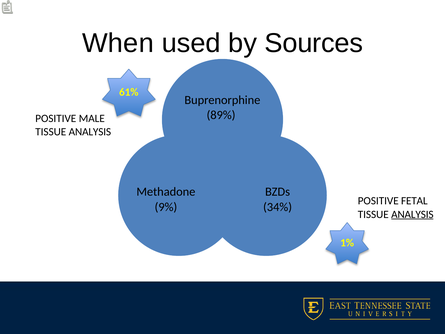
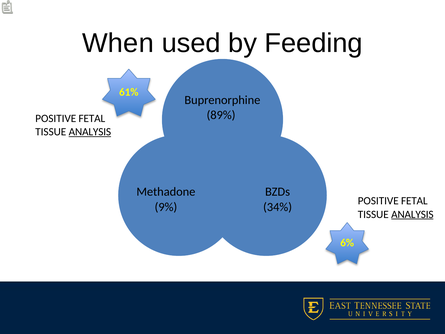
Sources: Sources -> Feeding
MALE at (92, 119): MALE -> FETAL
ANALYSIS at (90, 132) underline: none -> present
1%: 1% -> 6%
